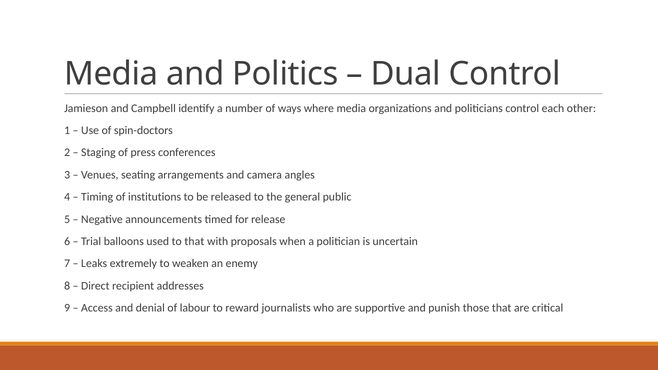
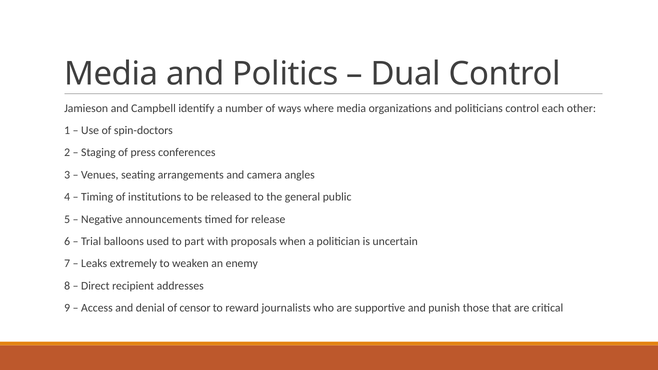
to that: that -> part
labour: labour -> censor
